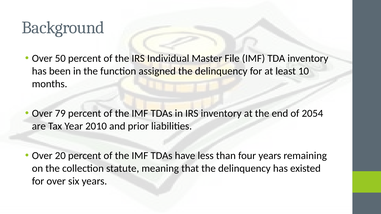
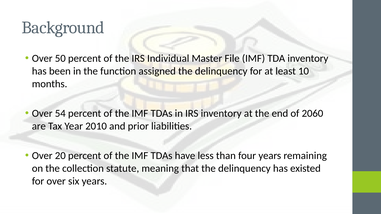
79: 79 -> 54
2054: 2054 -> 2060
